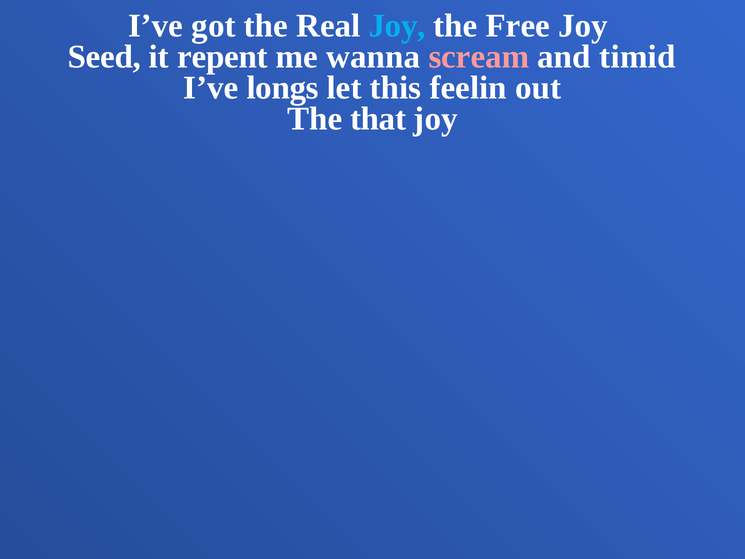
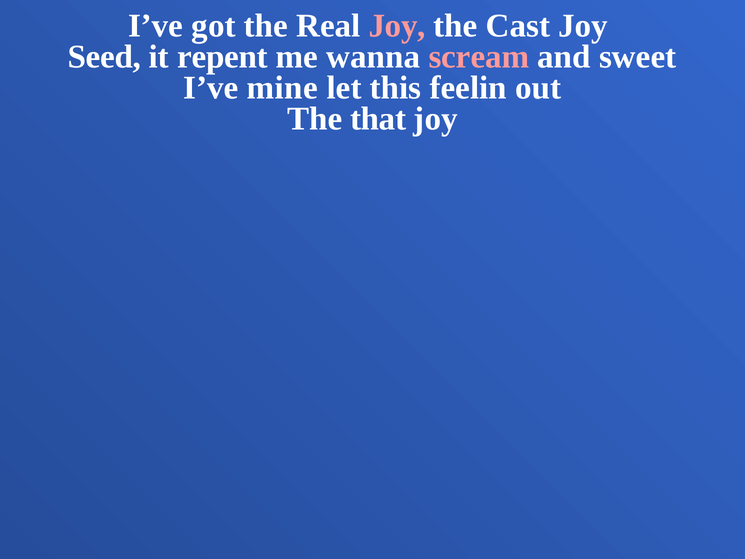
Joy at (397, 26) colour: light blue -> pink
Free: Free -> Cast
timid: timid -> sweet
longs: longs -> mine
